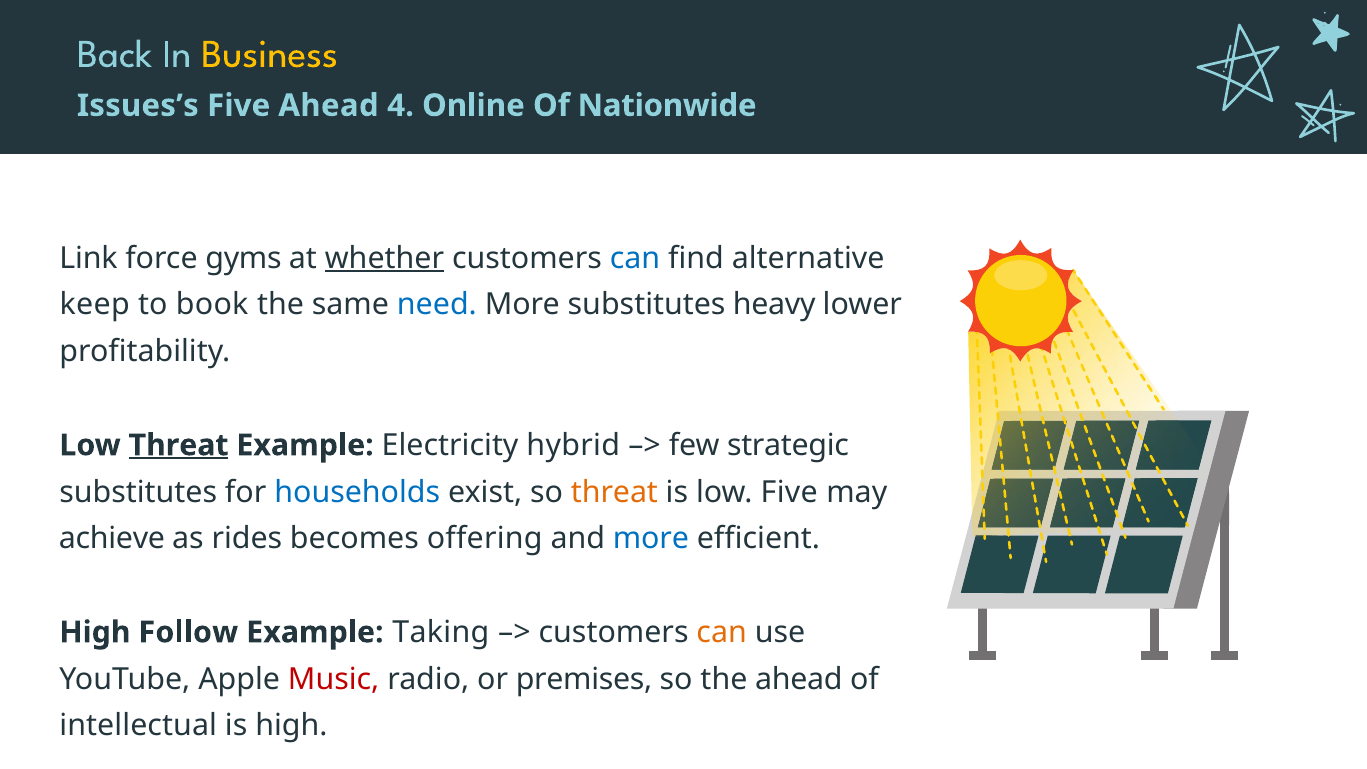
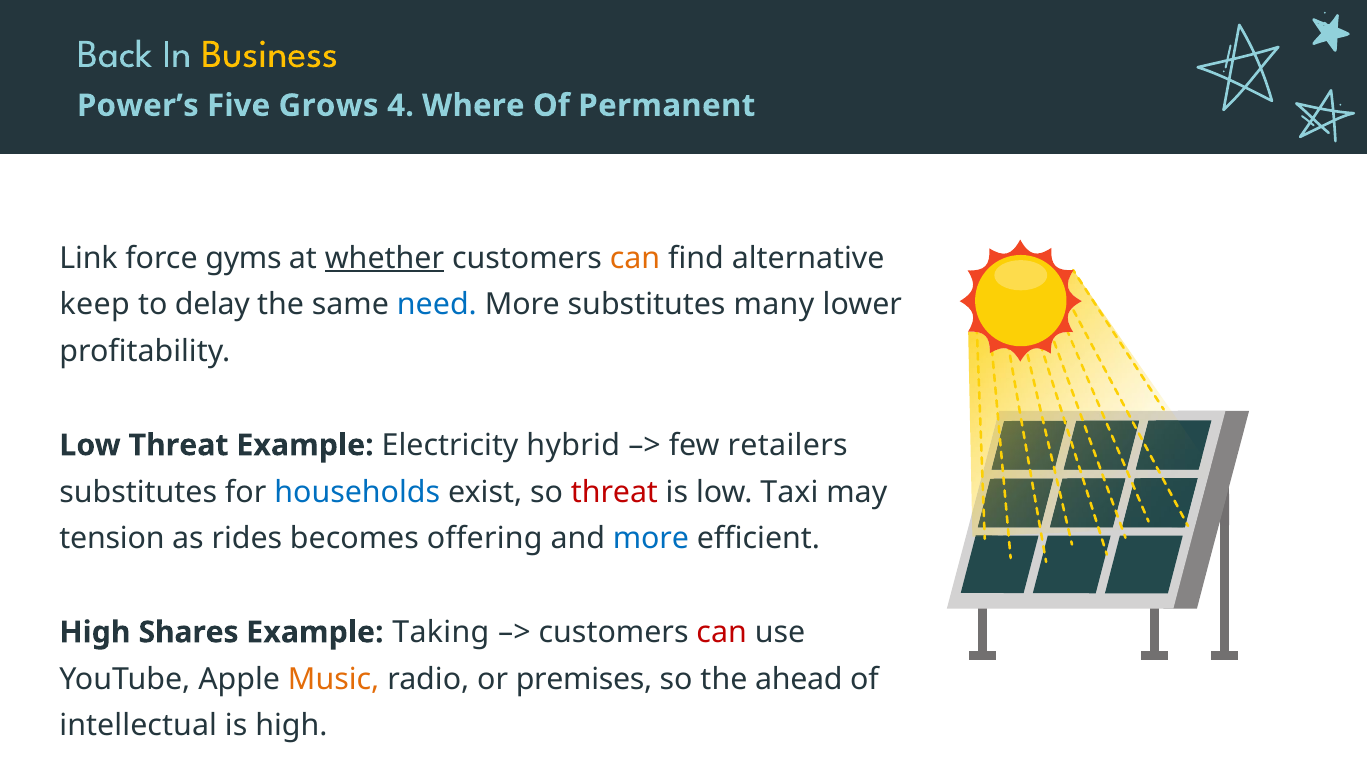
Issues’s: Issues’s -> Power’s
Five Ahead: Ahead -> Grows
Online: Online -> Where
Nationwide: Nationwide -> Permanent
can at (635, 258) colour: blue -> orange
book: book -> delay
heavy: heavy -> many
Threat at (179, 445) underline: present -> none
strategic: strategic -> retailers
threat at (614, 492) colour: orange -> red
low Five: Five -> Taxi
achieve: achieve -> tension
Follow: Follow -> Shares
can at (722, 632) colour: orange -> red
Music colour: red -> orange
